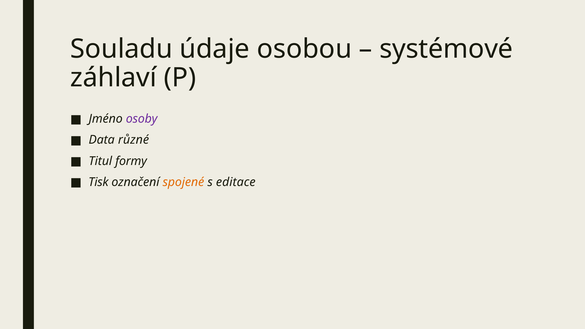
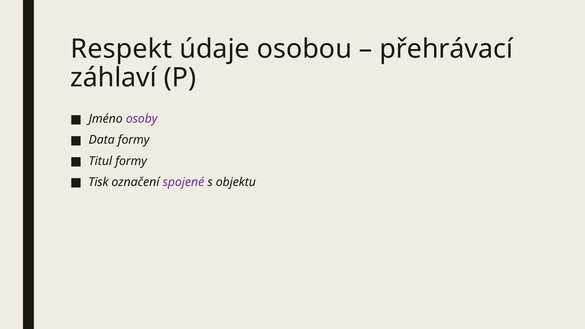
Souladu: Souladu -> Respekt
systémové: systémové -> přehrávací
Data různé: různé -> formy
spojené colour: orange -> purple
editace: editace -> objektu
